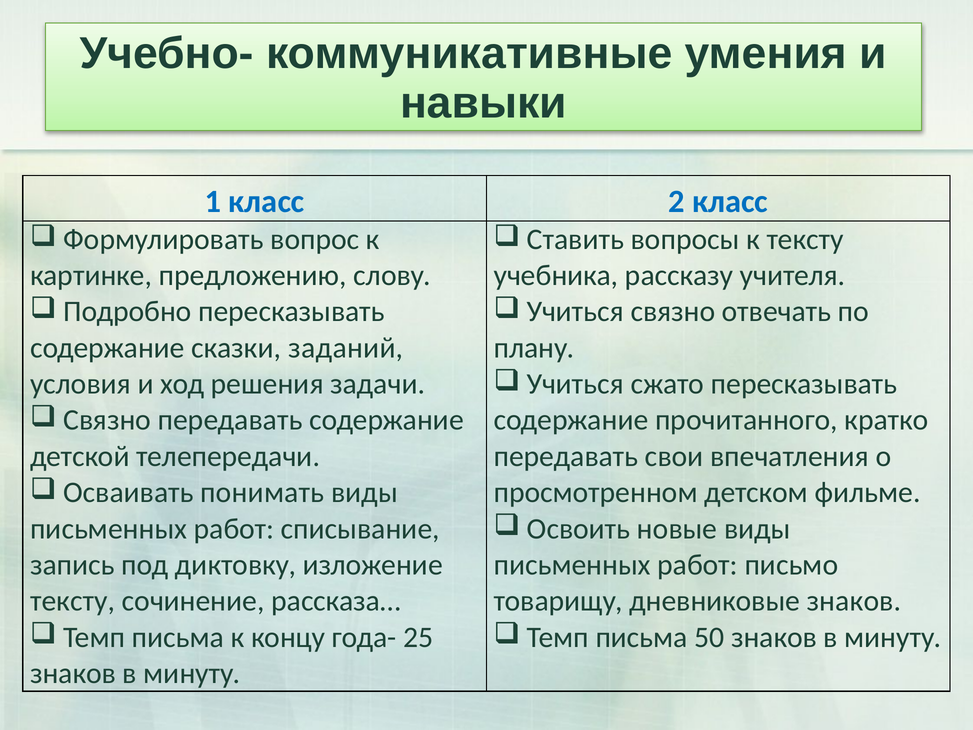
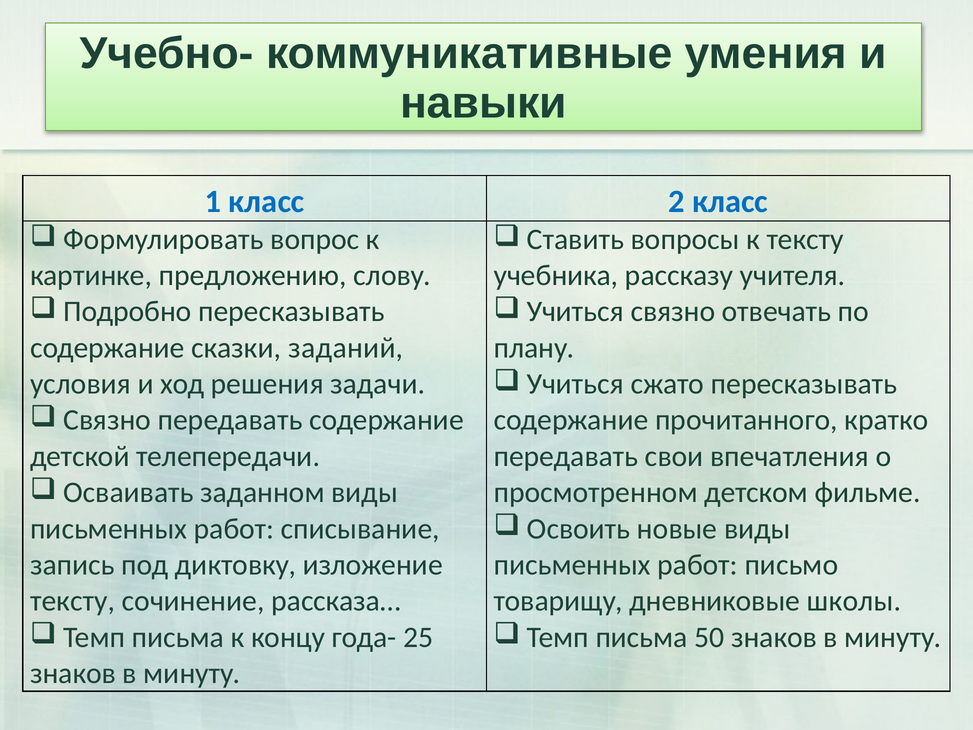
понимать: понимать -> заданном
дневниковые знаков: знаков -> школы
